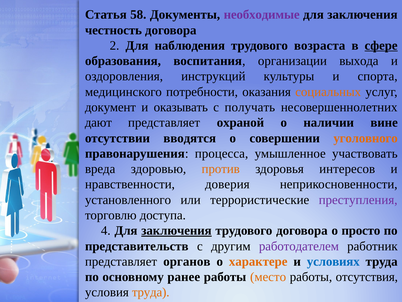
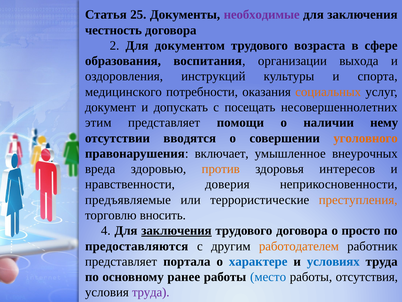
58: 58 -> 25
наблюдения: наблюдения -> документом
сфере underline: present -> none
оказывать: оказывать -> допускать
получать: получать -> посещать
дают: дают -> этим
охраной: охраной -> помощи
вине: вине -> нему
процесса: процесса -> включает
участвовать: участвовать -> внеурочных
установленного: установленного -> предъявляемые
преступления colour: purple -> orange
доступа: доступа -> вносить
представительств: представительств -> предоставляются
работодателем colour: purple -> orange
органов: органов -> портала
характере colour: orange -> blue
место colour: orange -> blue
труда at (151, 292) colour: orange -> purple
